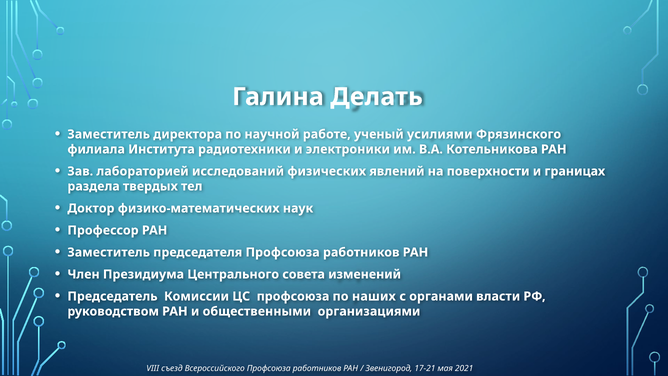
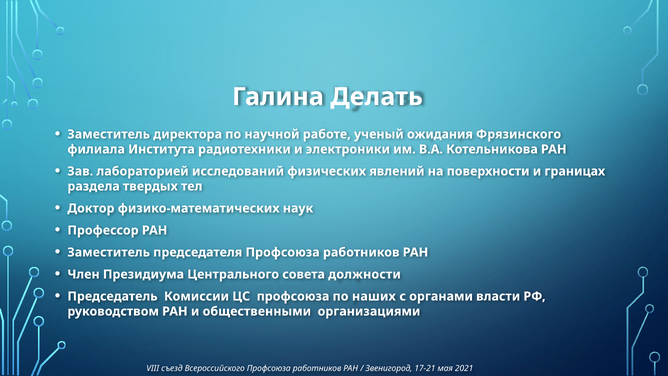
усилиями: усилиями -> ожидания
изменений: изменений -> должности
